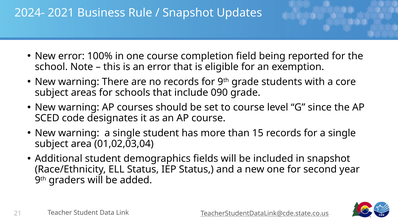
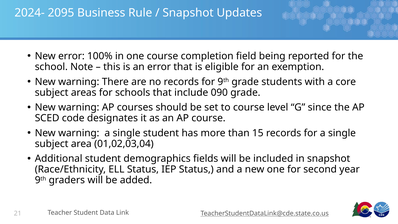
2021: 2021 -> 2095
